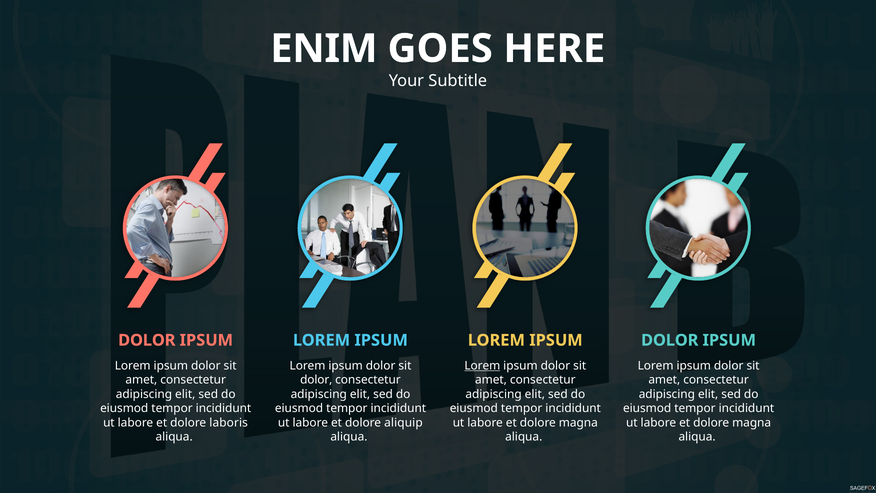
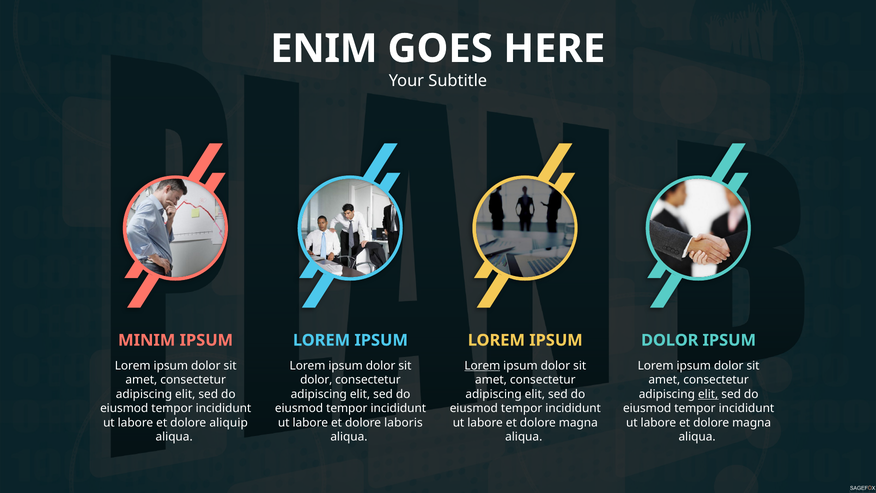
DOLOR at (147, 340): DOLOR -> MINIM
elit at (708, 394) underline: none -> present
laboris: laboris -> aliquip
aliquip: aliquip -> laboris
